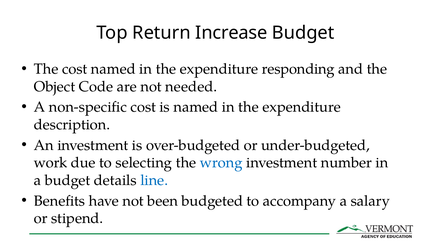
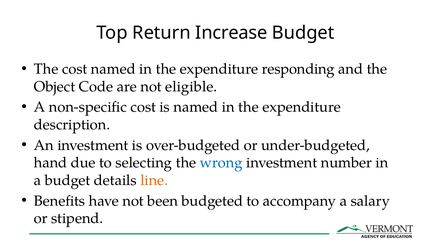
needed: needed -> eligible
work: work -> hand
line colour: blue -> orange
